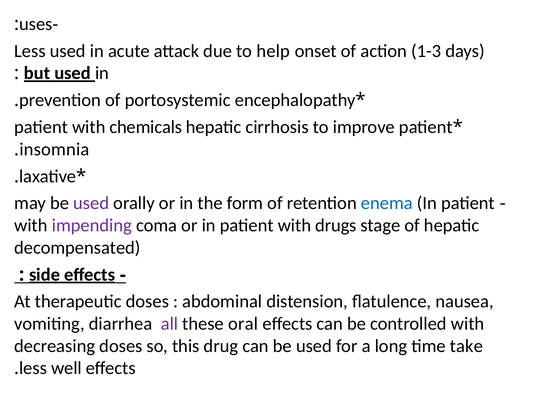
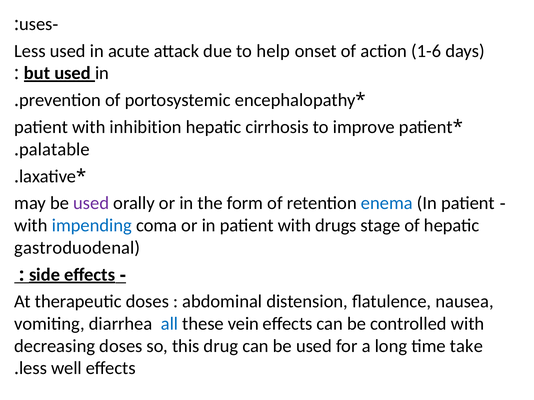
1-3: 1-3 -> 1-6
chemicals: chemicals -> inhibition
insomnia: insomnia -> palatable
impending colour: purple -> blue
decompensated: decompensated -> gastroduodenal
all colour: purple -> blue
oral: oral -> vein
